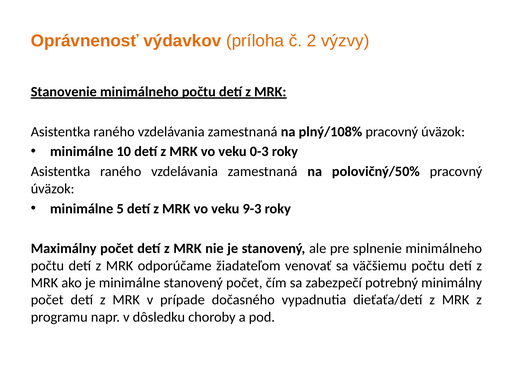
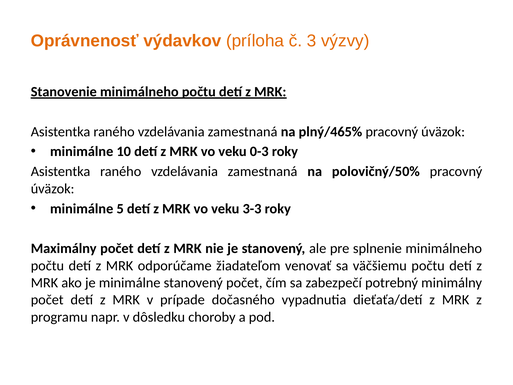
2: 2 -> 3
plný/108%: plný/108% -> plný/465%
9-3: 9-3 -> 3-3
